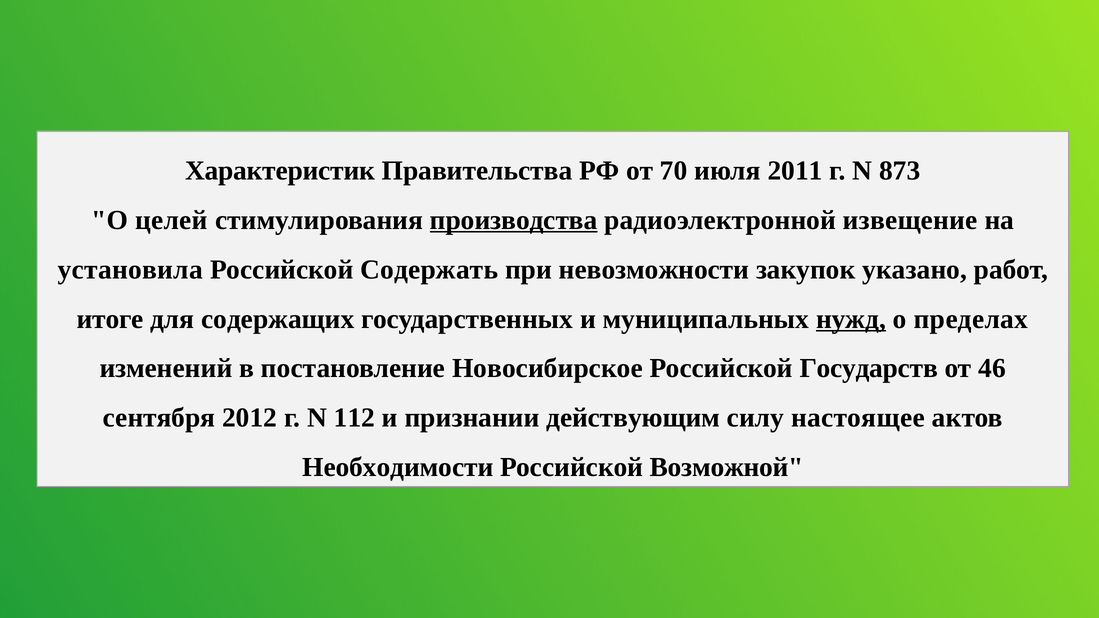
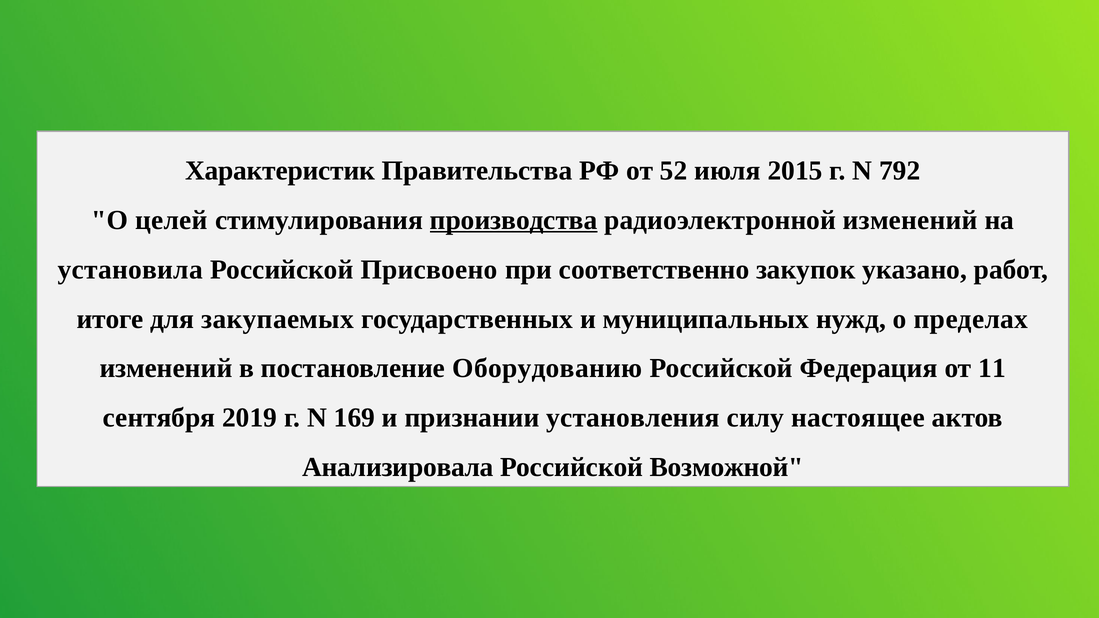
70: 70 -> 52
2011: 2011 -> 2015
873: 873 -> 792
радиоэлектронной извещение: извещение -> изменений
Содержать: Содержать -> Присвоено
невозможности: невозможности -> соответственно
содержащих: содержащих -> закупаемых
нужд underline: present -> none
Новосибирское: Новосибирское -> Оборудованию
Государств: Государств -> Федерация
от 46: 46 -> 11
2012: 2012 -> 2019
112: 112 -> 169
действующим: действующим -> установления
Необходимости: Необходимости -> Анализировала
